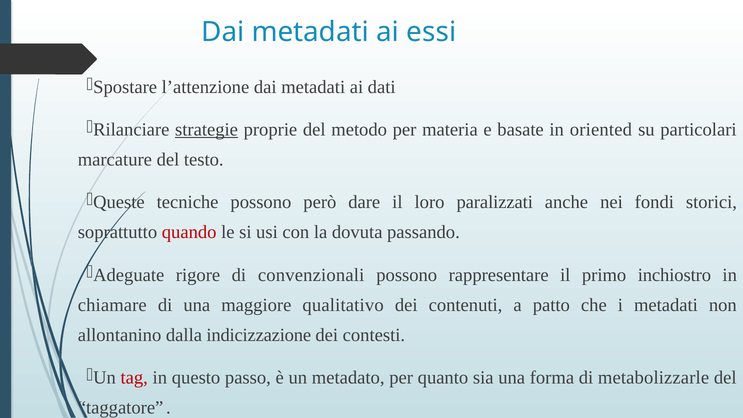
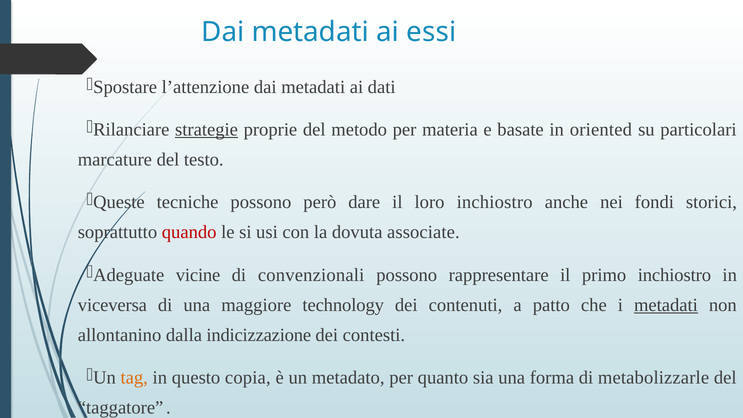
loro paralizzati: paralizzati -> inchiostro
passando: passando -> associate
rigore: rigore -> vicine
chiamare: chiamare -> viceversa
qualitativo: qualitativo -> technology
metadati at (666, 305) underline: none -> present
tag colour: red -> orange
passo: passo -> copia
